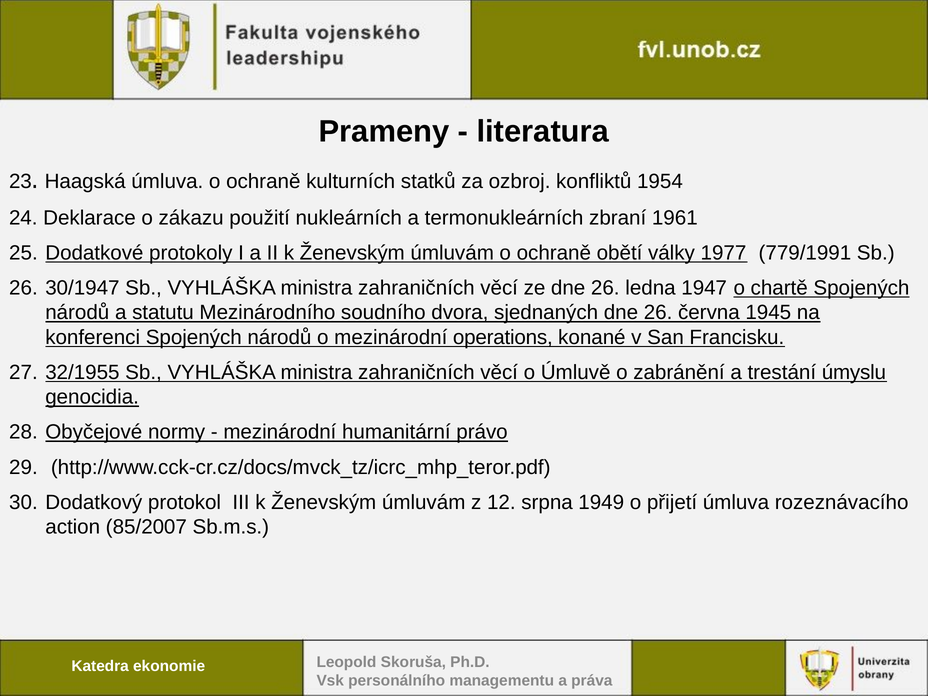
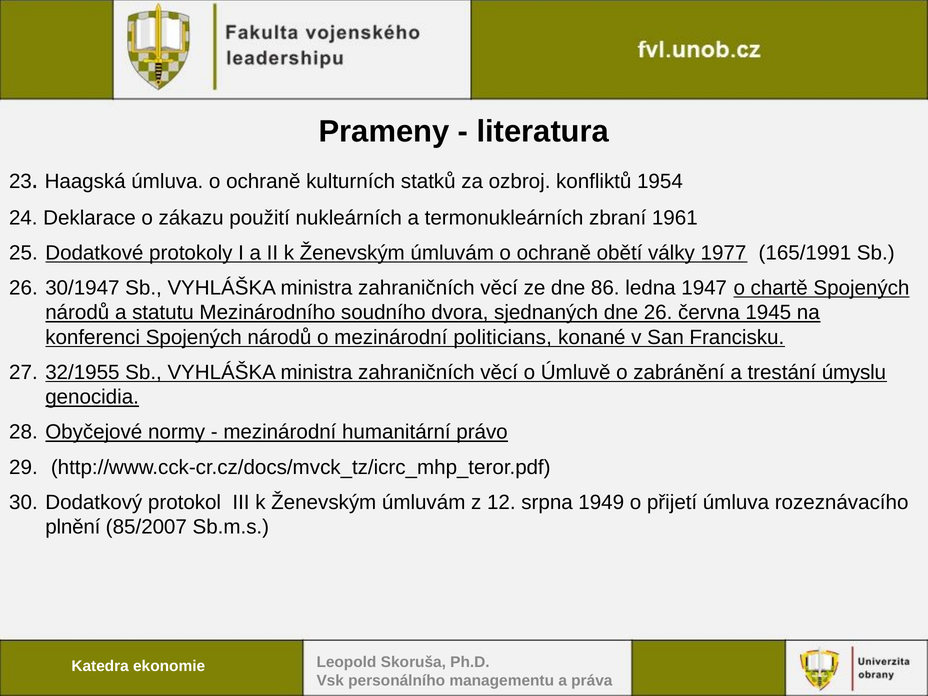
779/1991: 779/1991 -> 165/1991
ze dne 26: 26 -> 86
operations: operations -> politicians
action: action -> plnění
